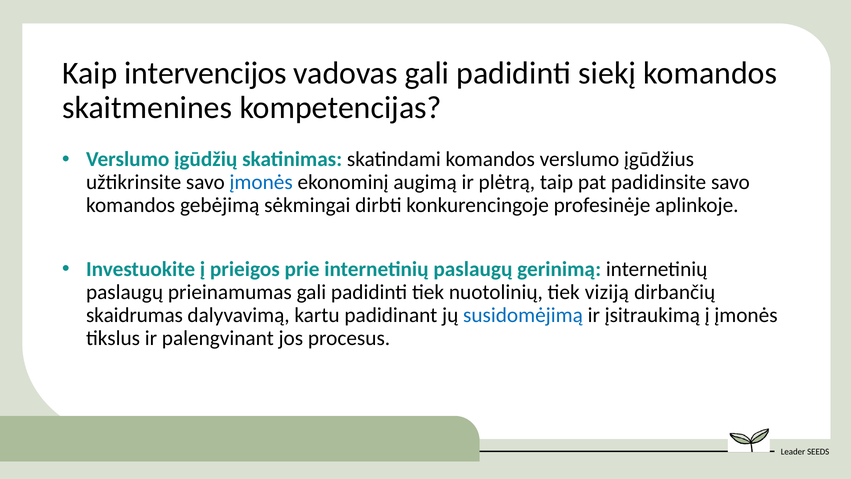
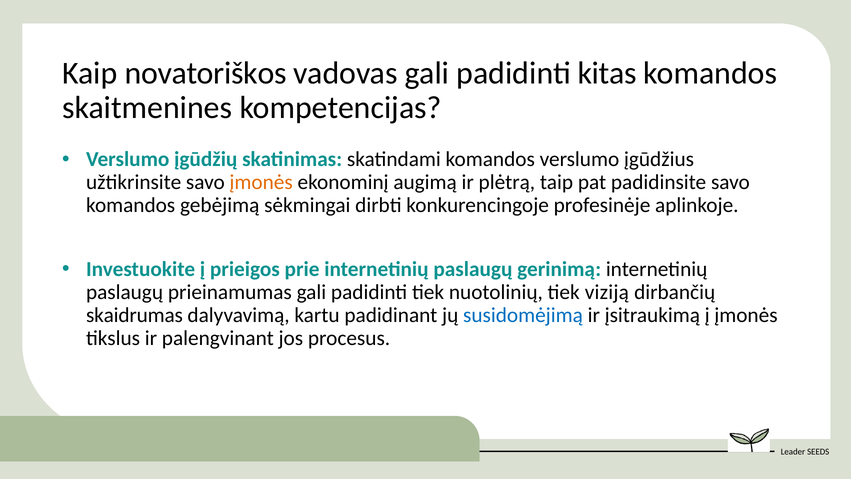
intervencijos: intervencijos -> novatoriškos
siekį: siekį -> kitas
įmonės at (261, 182) colour: blue -> orange
